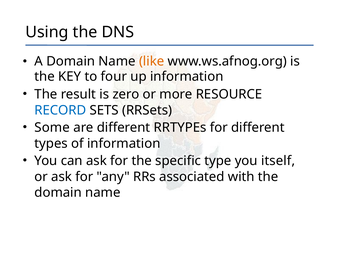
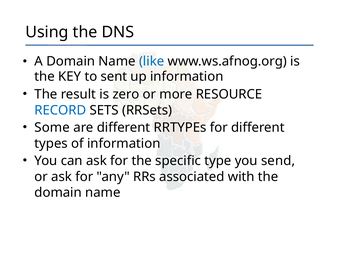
like colour: orange -> blue
four: four -> sent
itself: itself -> send
